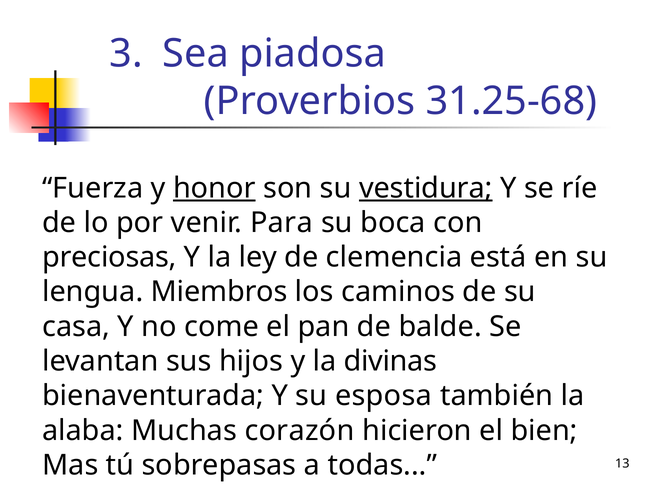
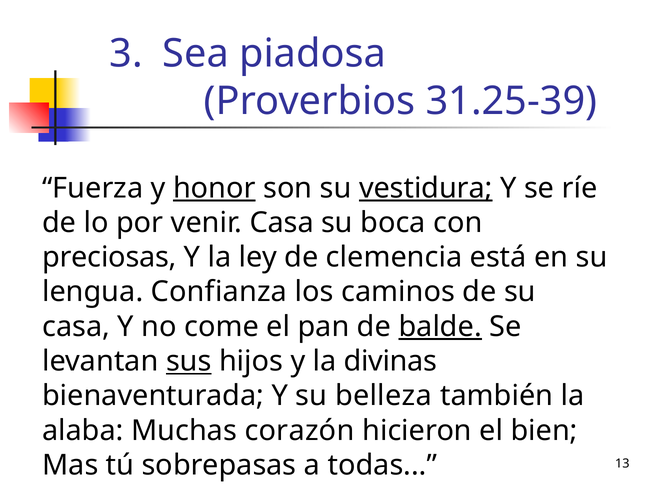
31.25-68: 31.25-68 -> 31.25-39
venir Para: Para -> Casa
Miembros: Miembros -> Confianza
balde underline: none -> present
sus underline: none -> present
esposa: esposa -> belleza
